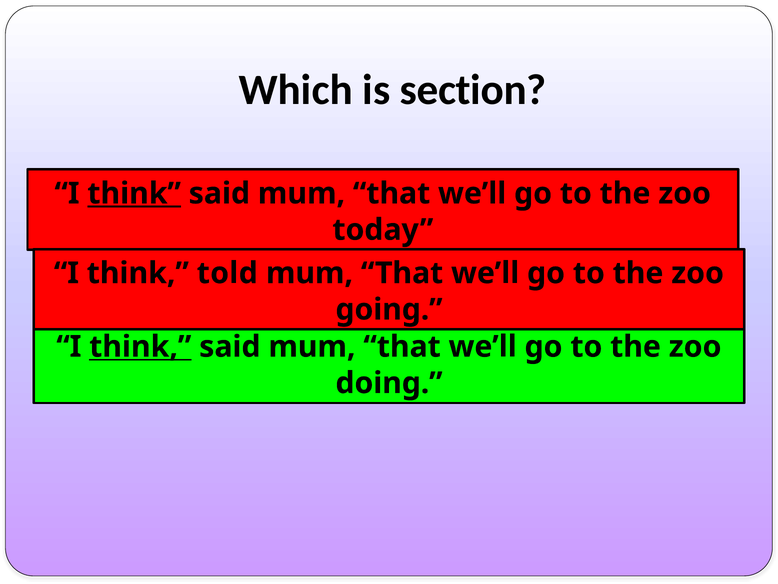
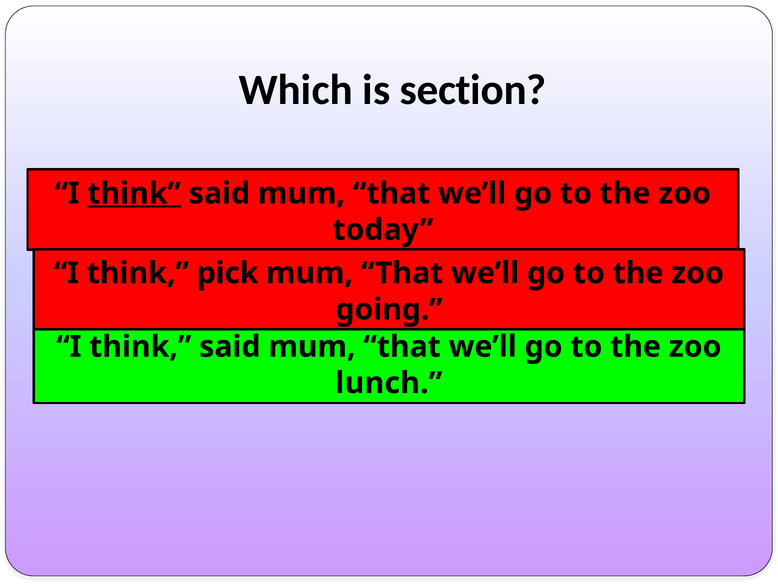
told: told -> pick
think at (140, 346) underline: present -> none
doing: doing -> lunch
